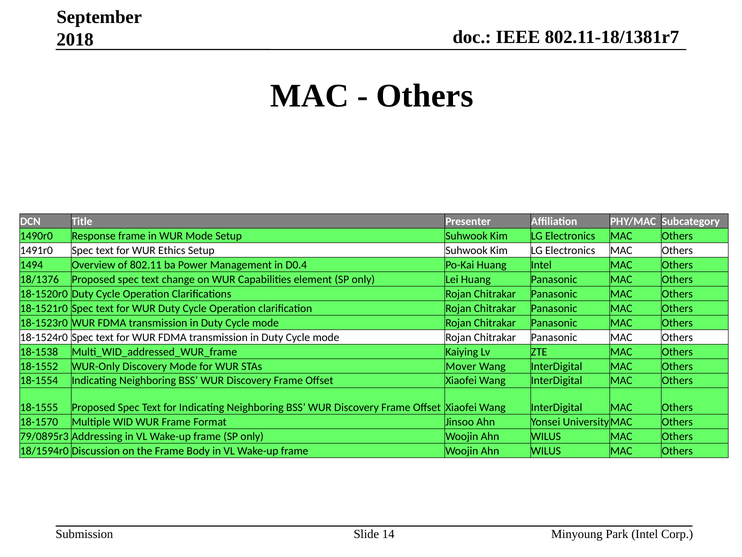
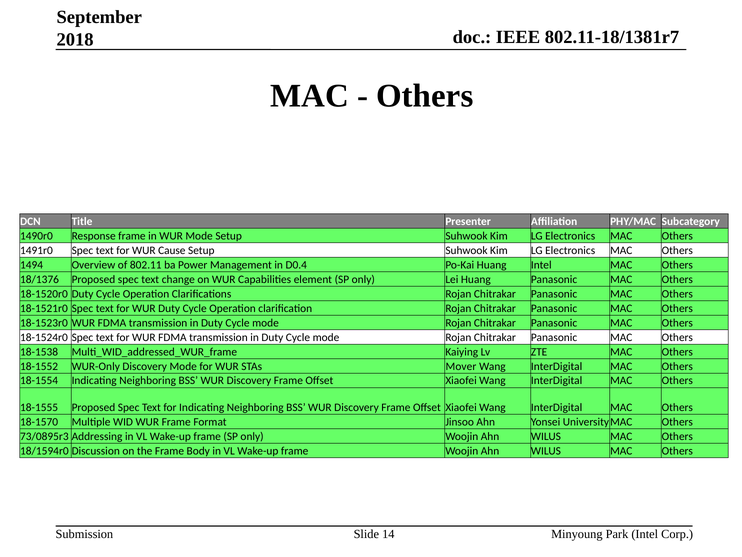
Ethics: Ethics -> Cause
79/0895r3: 79/0895r3 -> 73/0895r3
